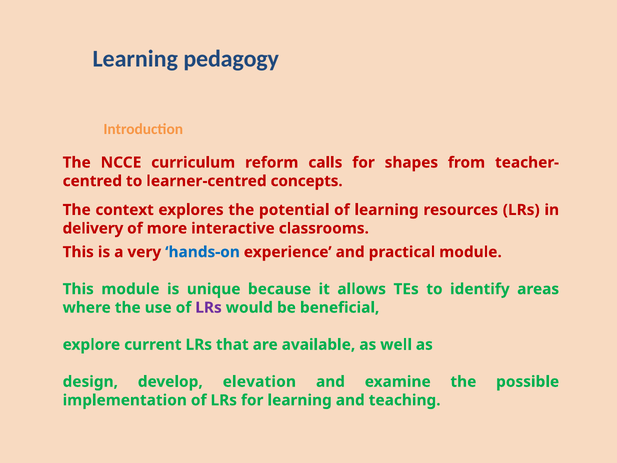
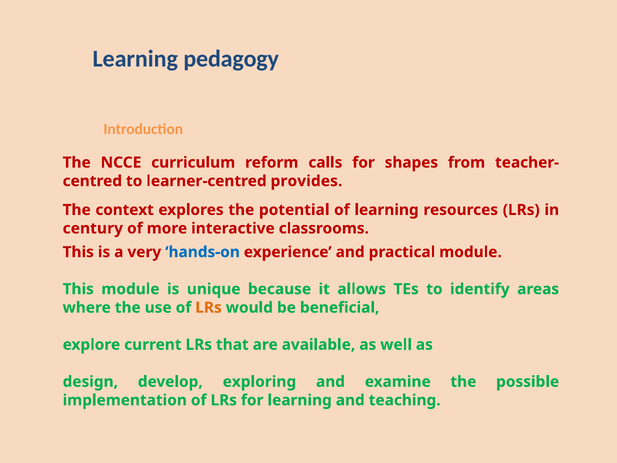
concepts: concepts -> provides
delivery: delivery -> century
LRs at (209, 307) colour: purple -> orange
elevation: elevation -> exploring
